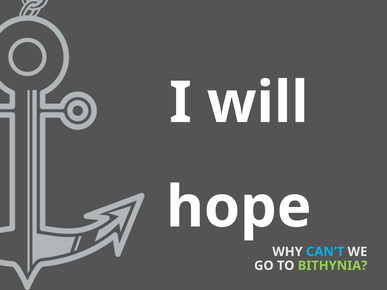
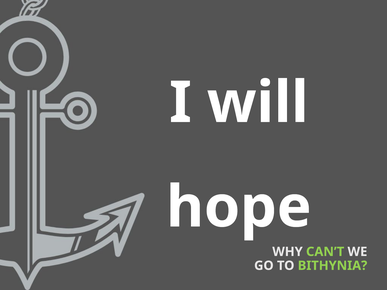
CAN’T colour: light blue -> light green
